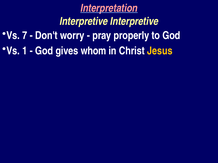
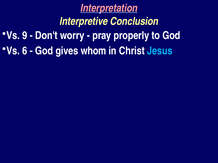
Interpretive Interpretive: Interpretive -> Conclusion
7: 7 -> 9
1: 1 -> 6
Jesus colour: yellow -> light blue
